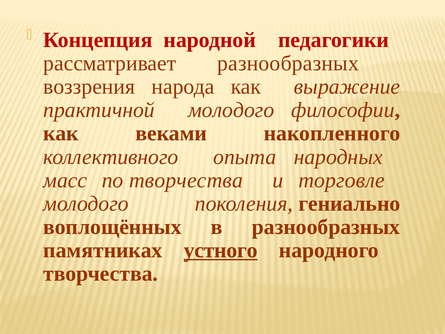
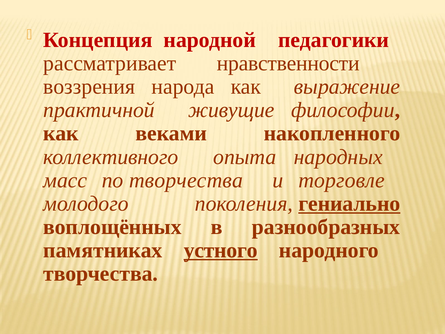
рассматривает разнообразных: разнообразных -> нравственности
практичной молодого: молодого -> живущие
гениально underline: none -> present
